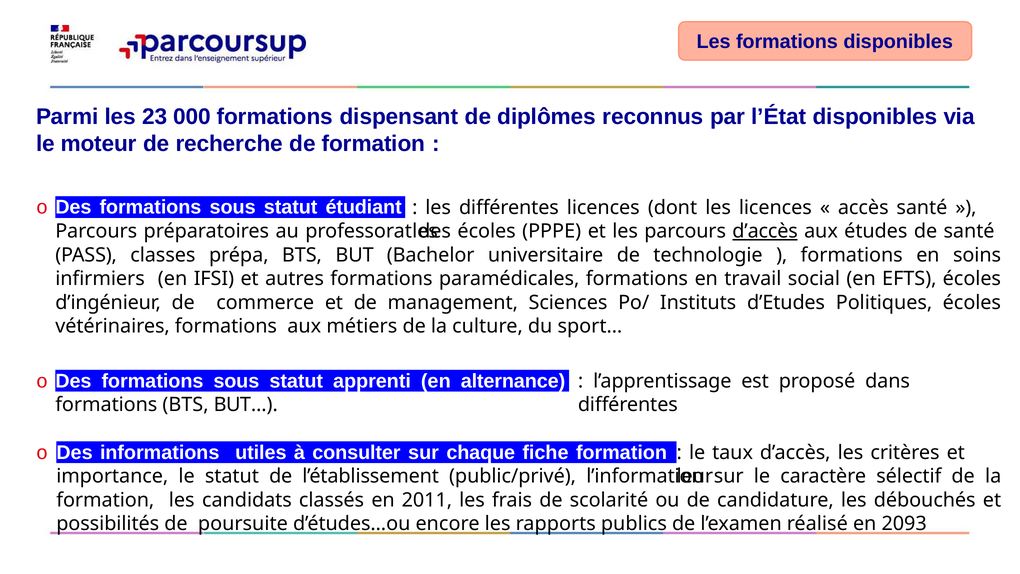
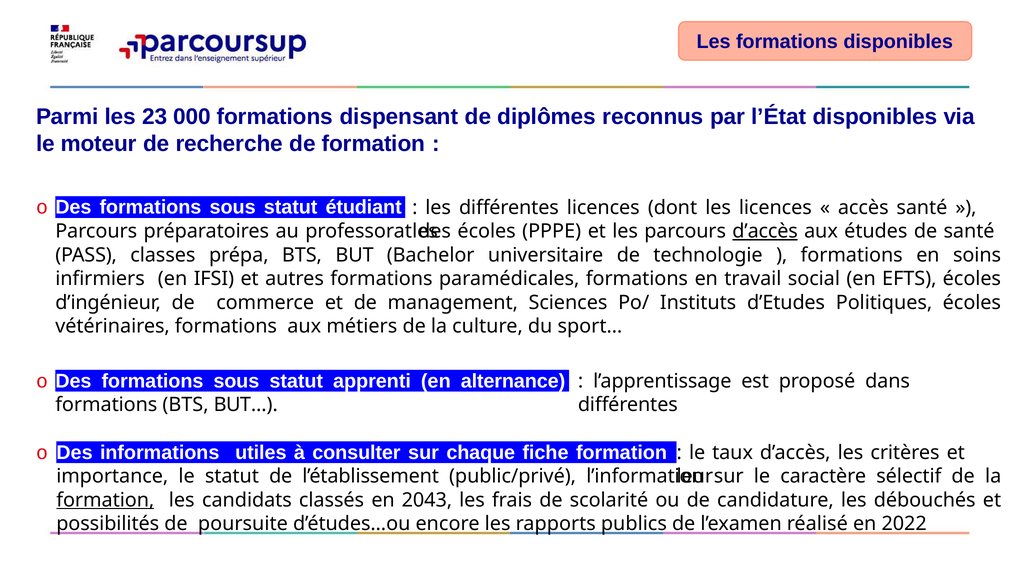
formation at (105, 500) underline: none -> present
2011: 2011 -> 2043
2093: 2093 -> 2022
